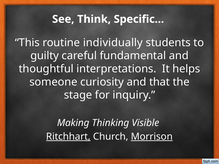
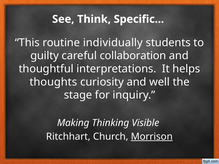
fundamental: fundamental -> collaboration
someone: someone -> thoughts
that: that -> well
Ritchhart underline: present -> none
